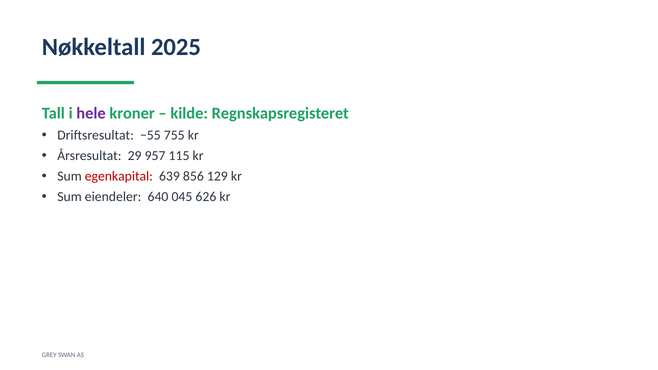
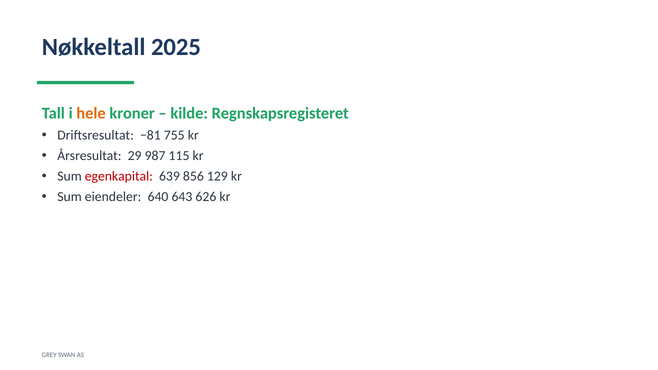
hele colour: purple -> orange
−55: −55 -> −81
957: 957 -> 987
045: 045 -> 643
